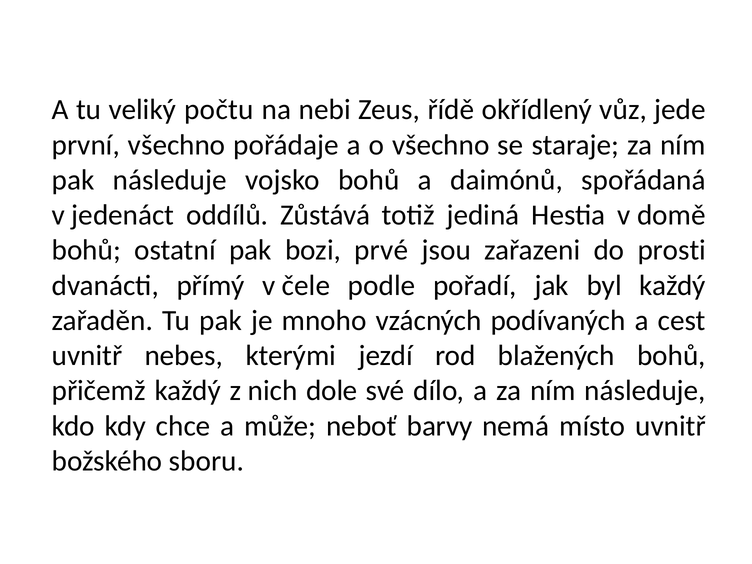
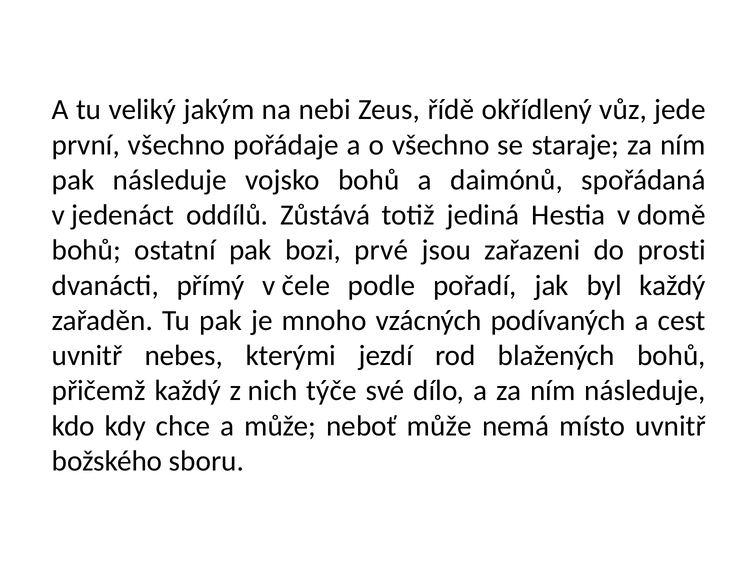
počtu: počtu -> jakým
dole: dole -> týče
neboť barvy: barvy -> může
